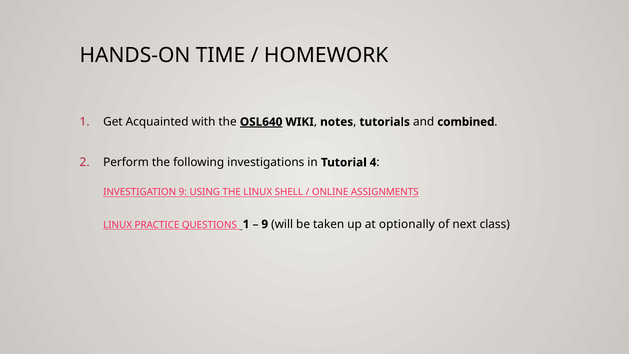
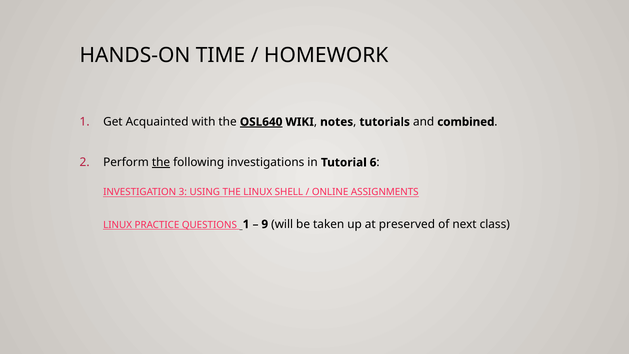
the at (161, 162) underline: none -> present
4: 4 -> 6
INVESTIGATION 9: 9 -> 3
optionally: optionally -> preserved
